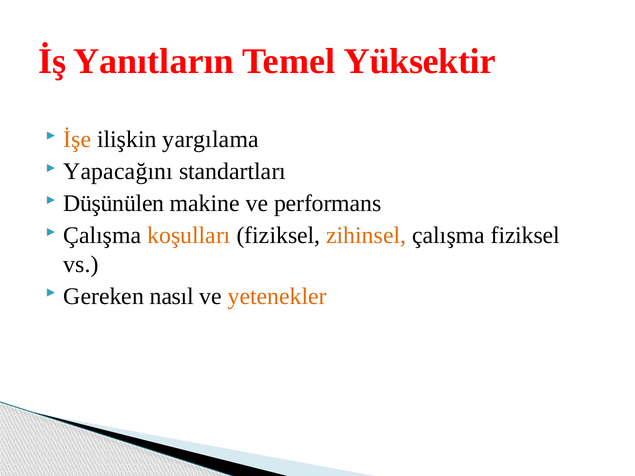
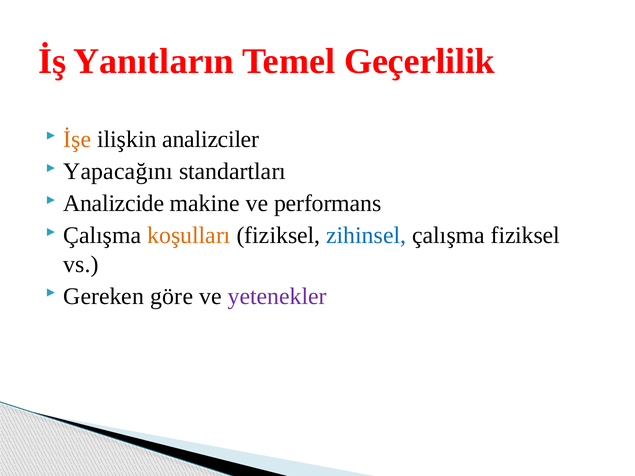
Yüksektir: Yüksektir -> Geçerlilik
yargılama: yargılama -> analizciler
Düşünülen: Düşünülen -> Analizcide
zihinsel colour: orange -> blue
nasıl: nasıl -> göre
yetenekler colour: orange -> purple
